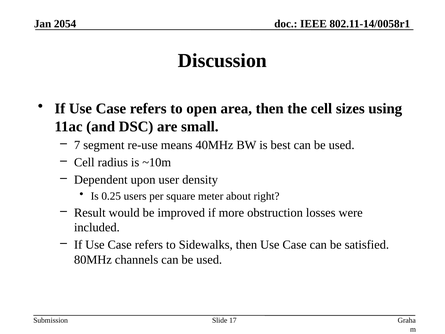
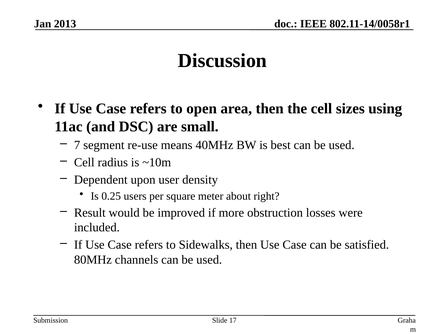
2054: 2054 -> 2013
